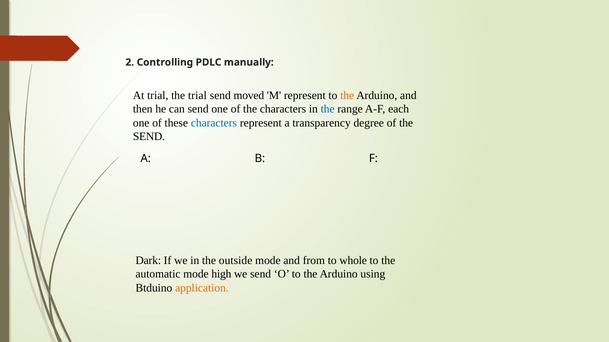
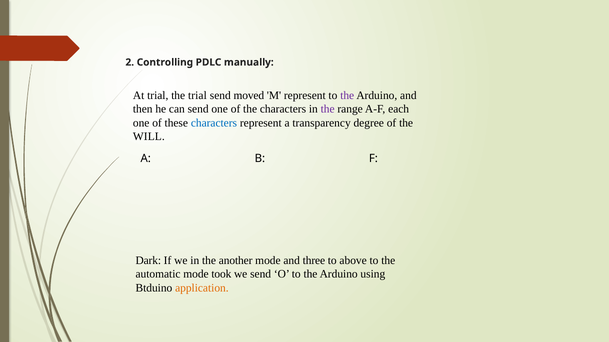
the at (347, 96) colour: orange -> purple
the at (328, 109) colour: blue -> purple
SEND at (149, 137): SEND -> WILL
outside: outside -> another
from: from -> three
whole: whole -> above
high: high -> took
